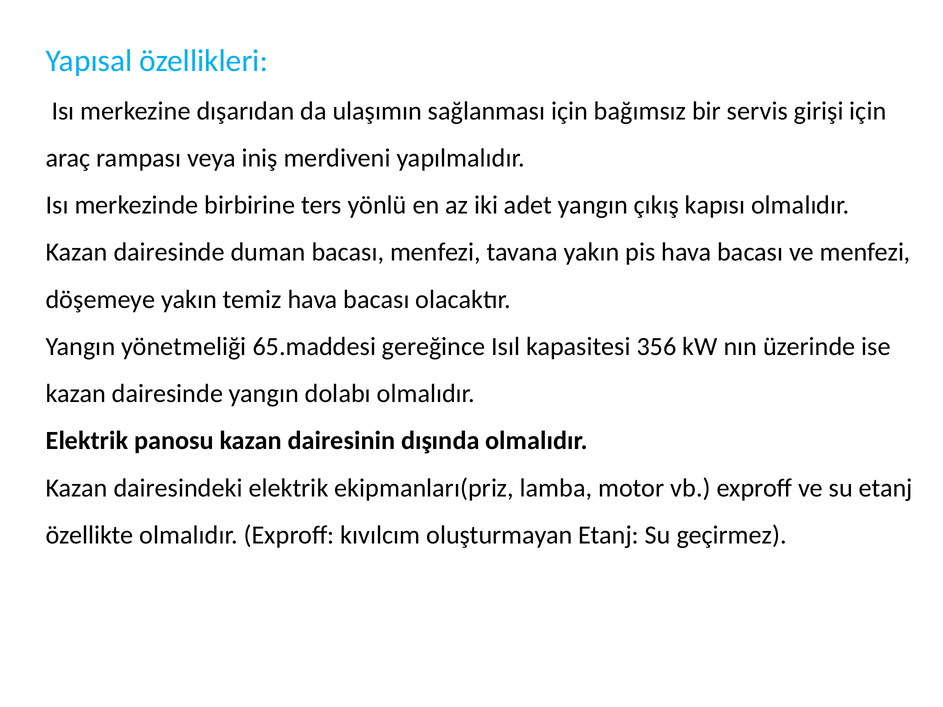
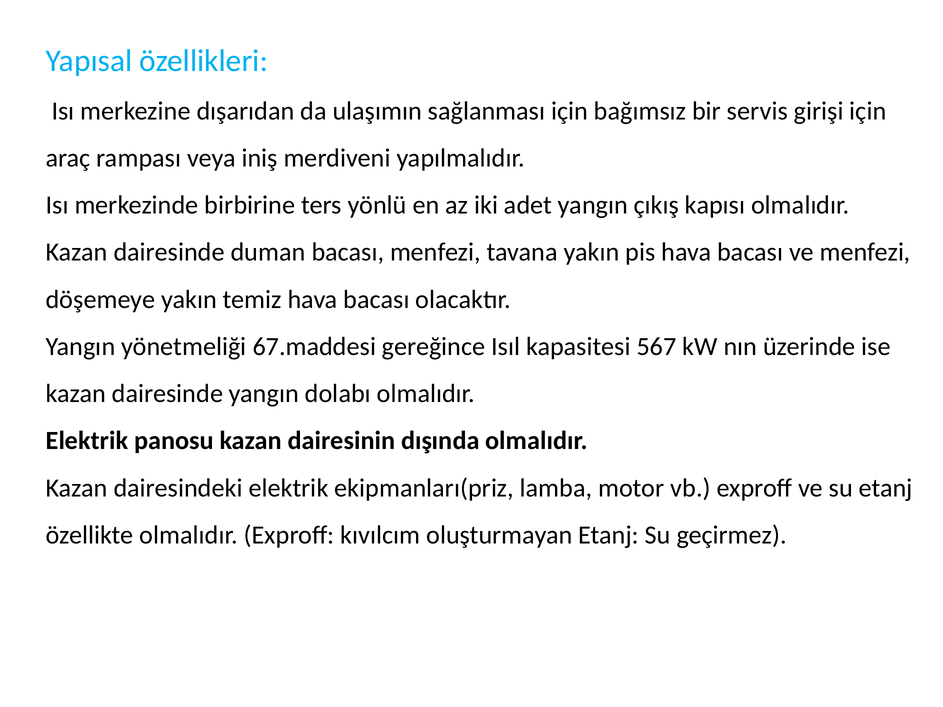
65.maddesi: 65.maddesi -> 67.maddesi
356: 356 -> 567
